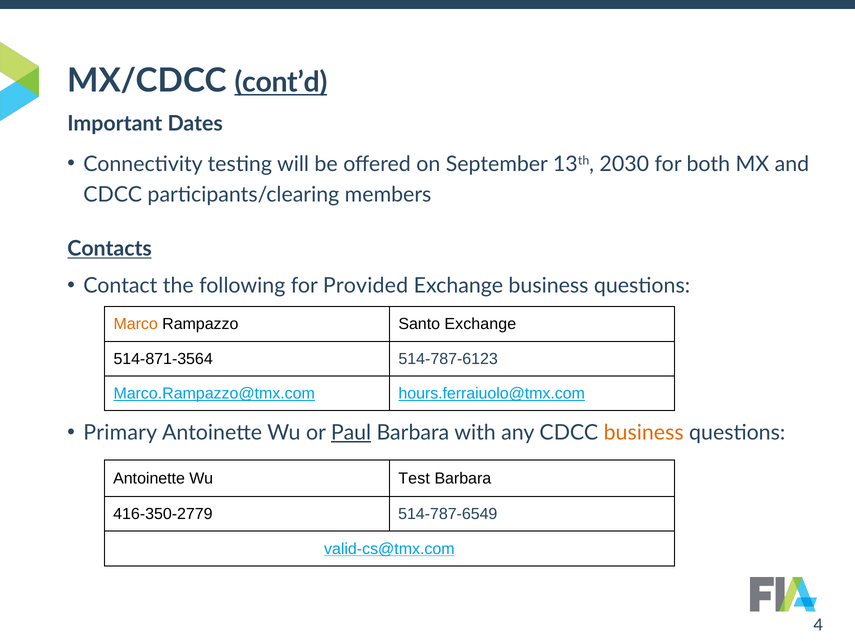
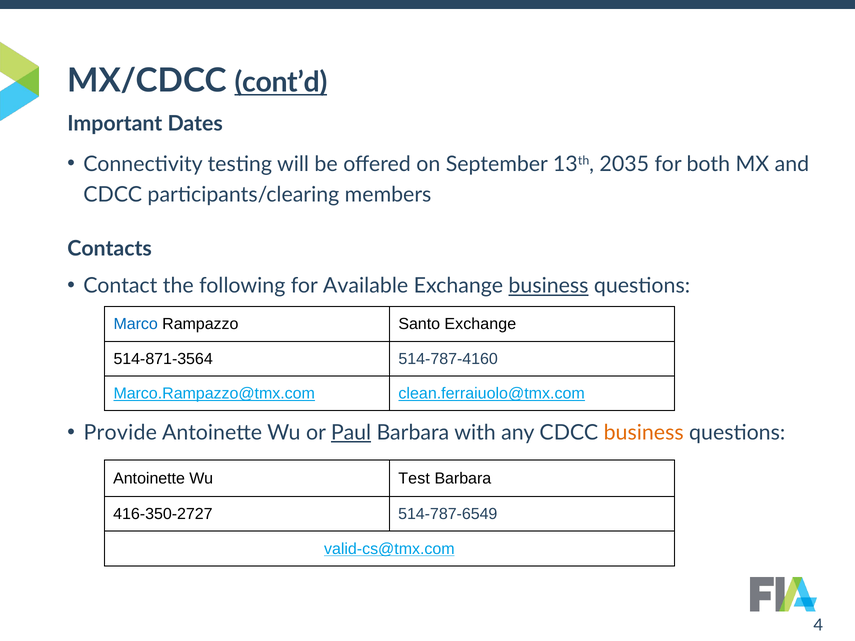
2030: 2030 -> 2035
Contacts underline: present -> none
Provided: Provided -> Available
business at (548, 286) underline: none -> present
Marco colour: orange -> blue
514-787-6123: 514-787-6123 -> 514-787-4160
hours.ferraiuolo@tmx.com: hours.ferraiuolo@tmx.com -> clean.ferraiuolo@tmx.com
Primary: Primary -> Provide
416-350-2779: 416-350-2779 -> 416-350-2727
